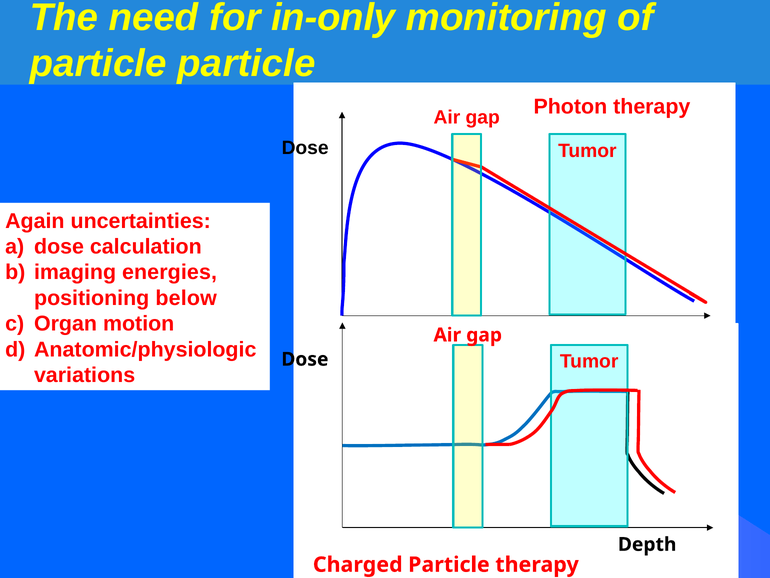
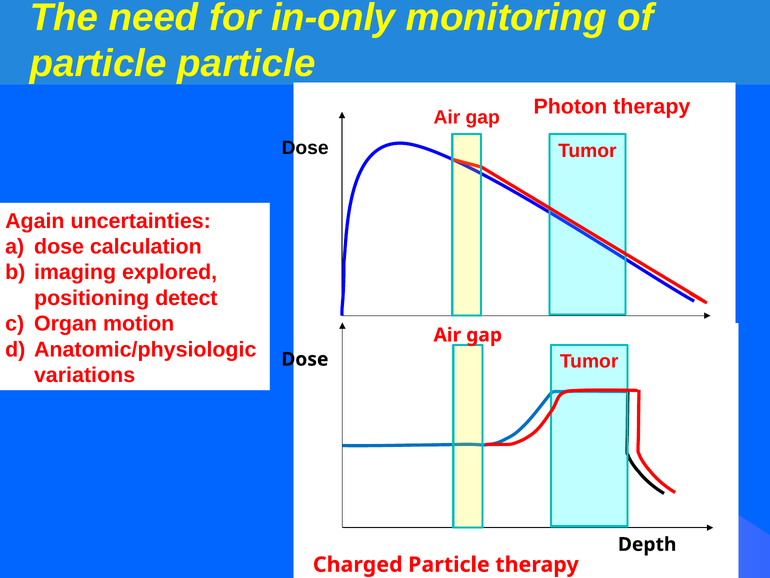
energies: energies -> explored
below: below -> detect
